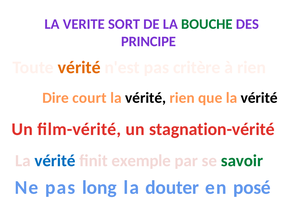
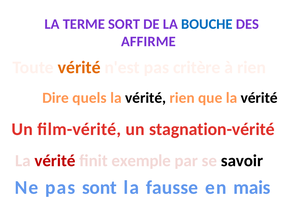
VERITE: VERITE -> TERME
BOUCHE colour: green -> blue
PRINCIPE: PRINCIPE -> AFFIRME
court: court -> quels
vérité at (55, 161) colour: blue -> red
savoir colour: green -> black
long: long -> sont
douter: douter -> fausse
posé: posé -> mais
